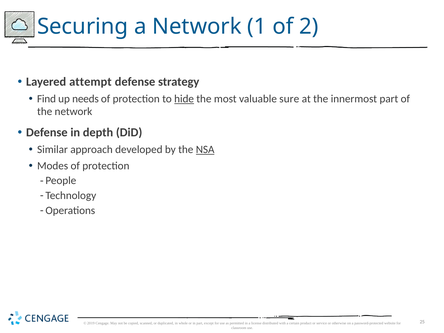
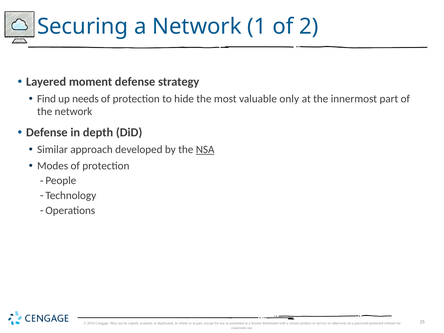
attempt: attempt -> moment
hide underline: present -> none
sure: sure -> only
